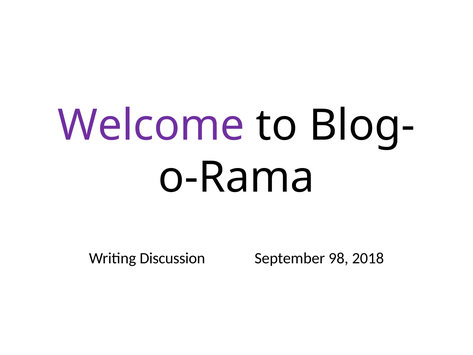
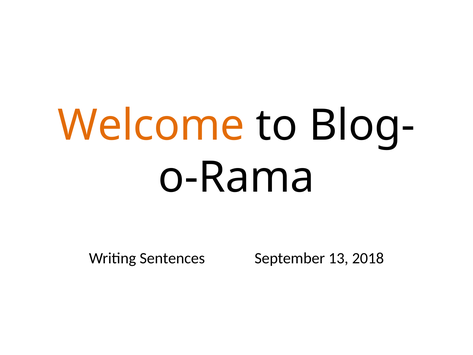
Welcome colour: purple -> orange
Discussion: Discussion -> Sentences
98: 98 -> 13
